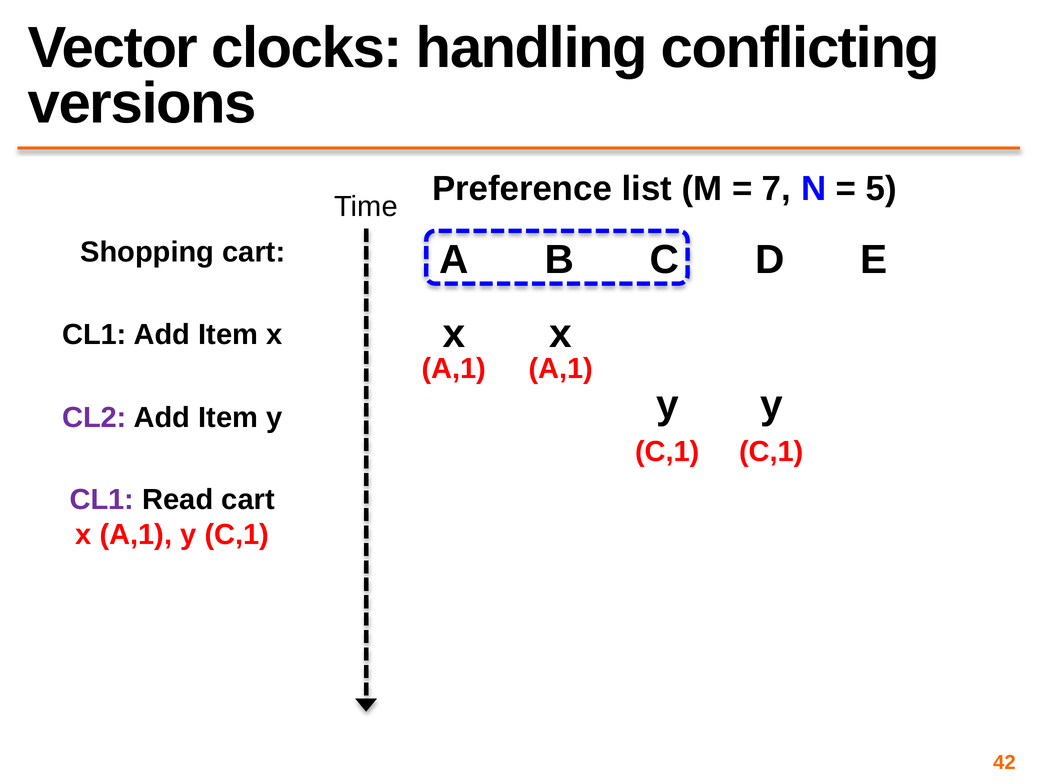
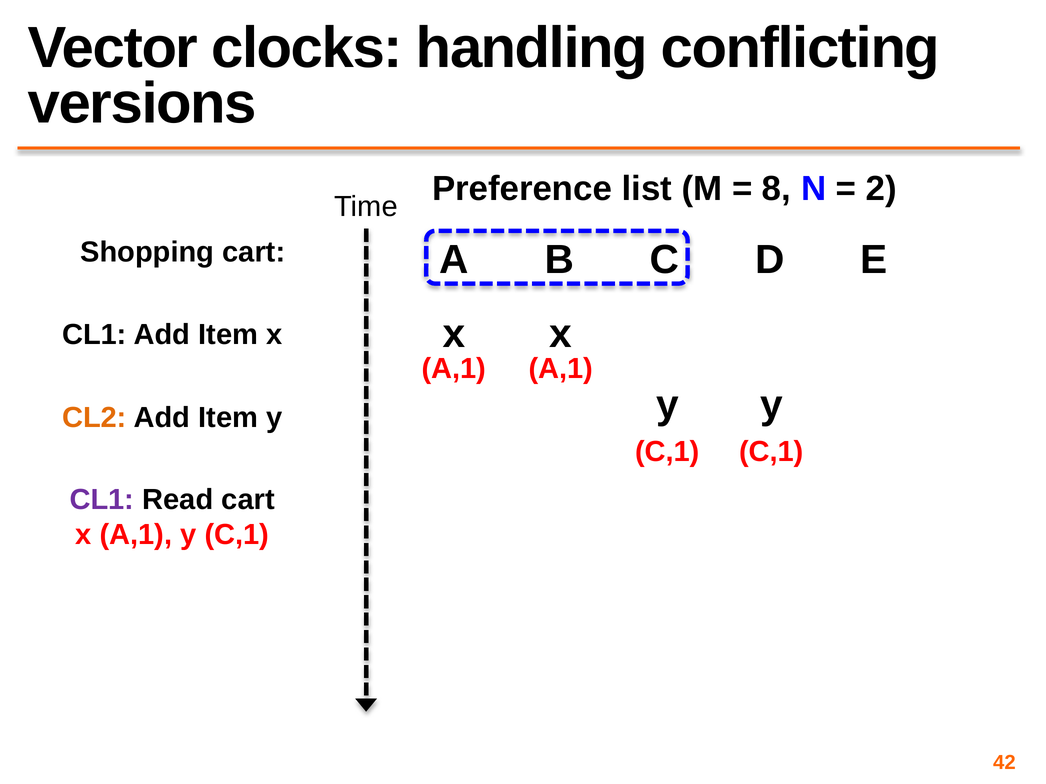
7: 7 -> 8
5: 5 -> 2
CL2 colour: purple -> orange
